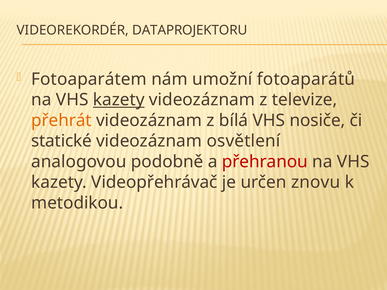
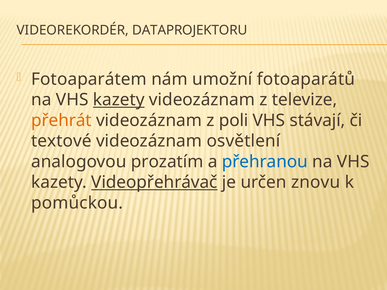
bílá: bílá -> poli
nosiče: nosiče -> stávají
statické: statické -> textové
podobně: podobně -> prozatím
přehranou colour: red -> blue
Videopřehrávač underline: none -> present
metodikou: metodikou -> pomůckou
